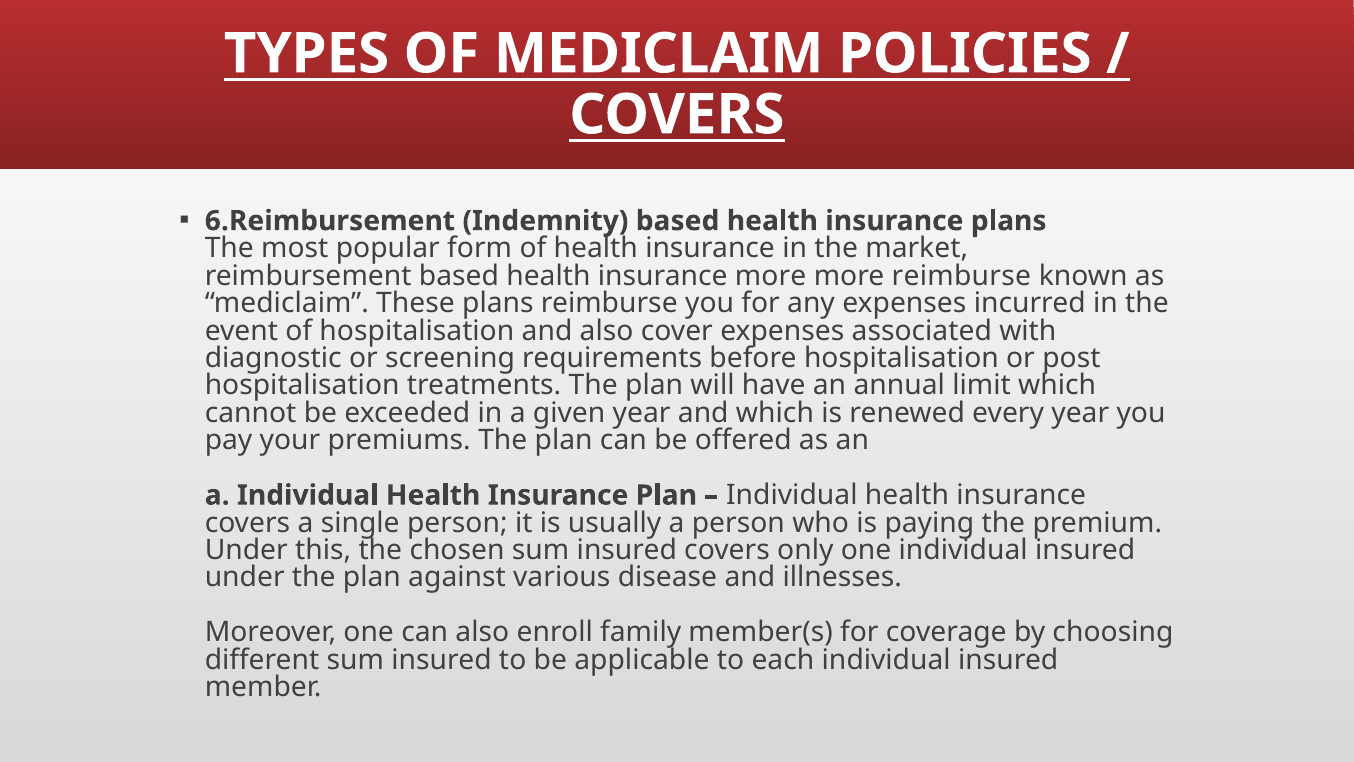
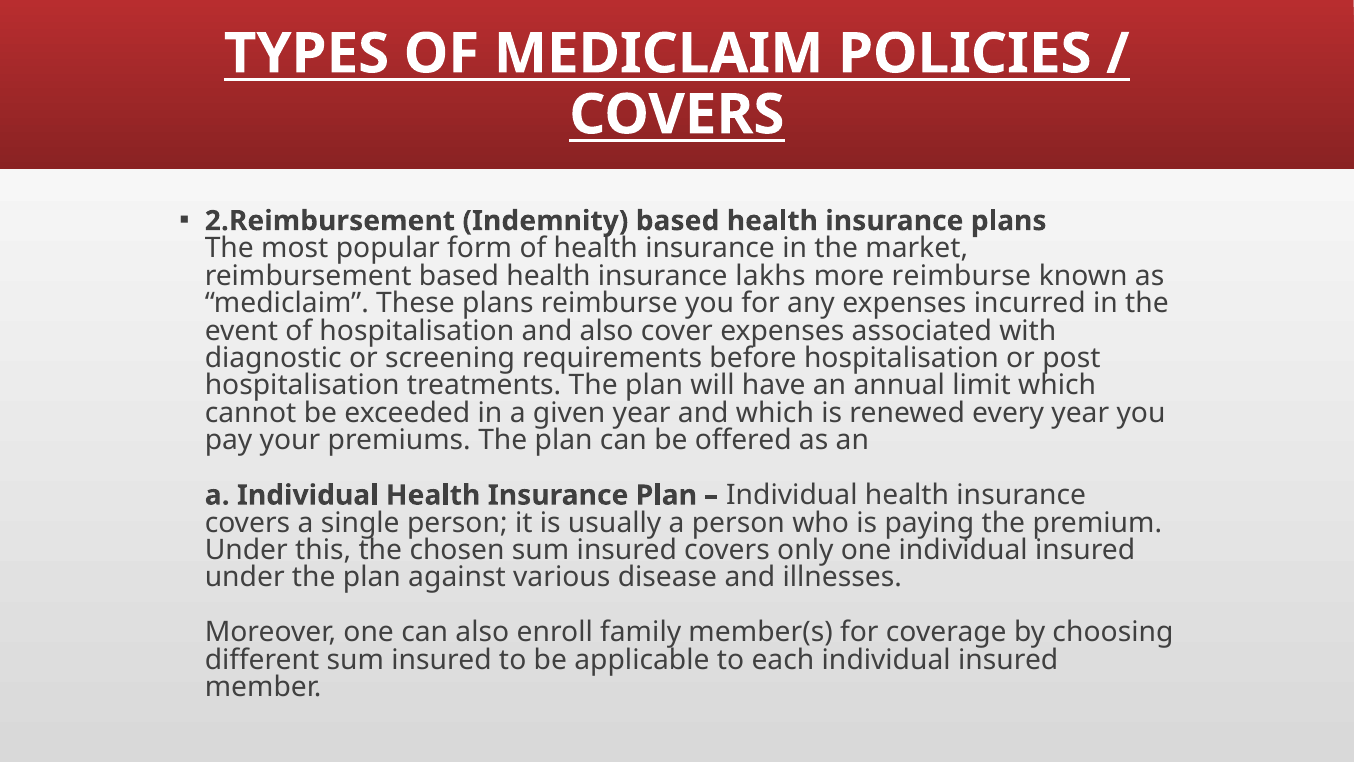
6.Reimbursement: 6.Reimbursement -> 2.Reimbursement
insurance more: more -> lakhs
